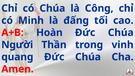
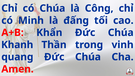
Hoàn: Hoàn -> Khẩn
Người: Người -> Khanh
